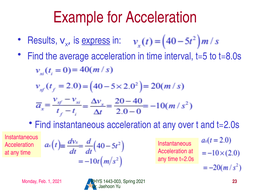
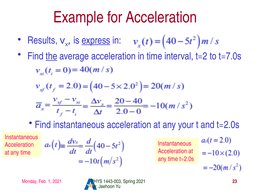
the underline: none -> present
t=5: t=5 -> t=2
t=8.0s: t=8.0s -> t=7.0s
over: over -> your
